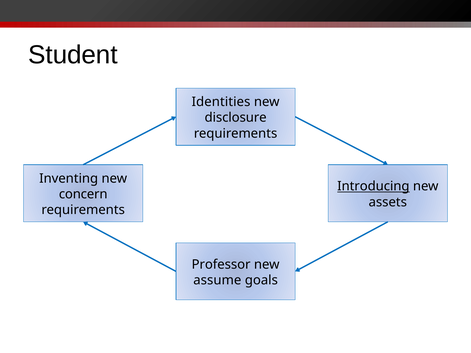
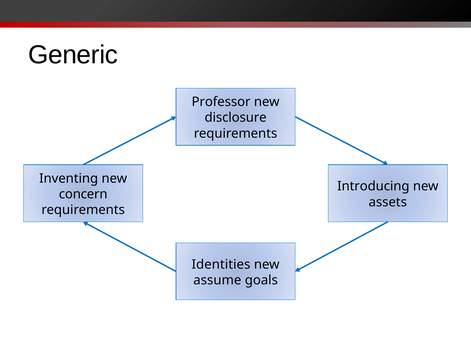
Student: Student -> Generic
Identities: Identities -> Professor
Introducing underline: present -> none
Professor: Professor -> Identities
